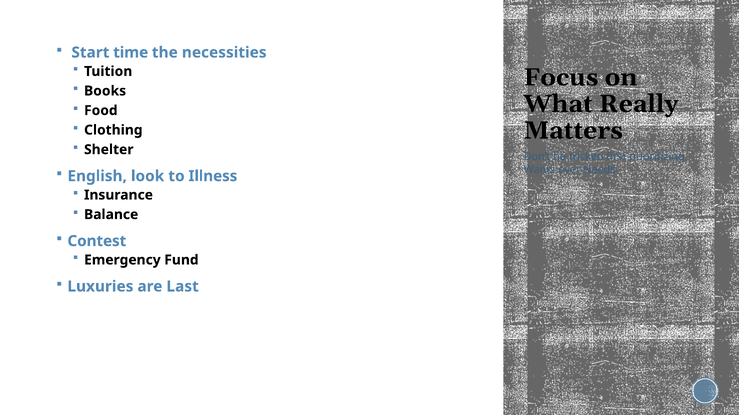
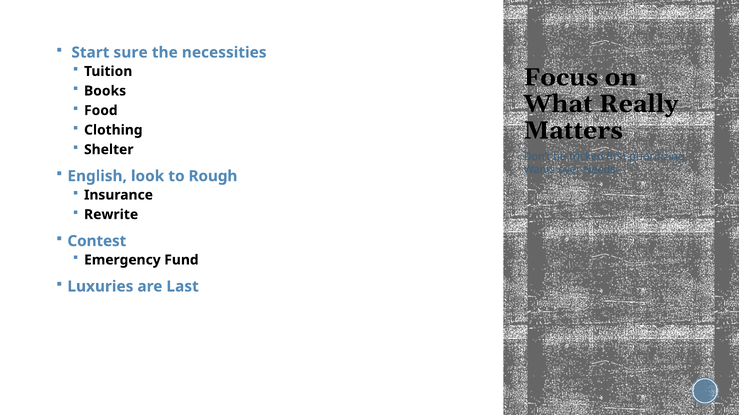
time: time -> sure
Illness: Illness -> Rough
Balance: Balance -> Rewrite
